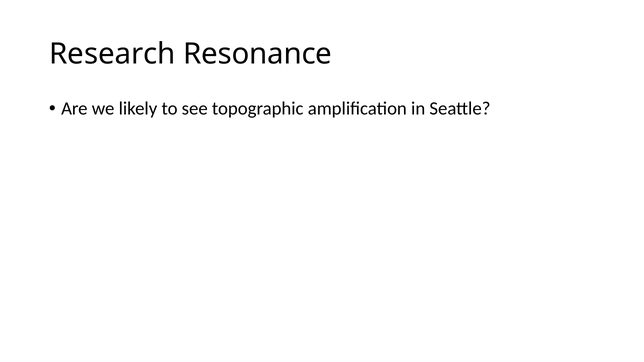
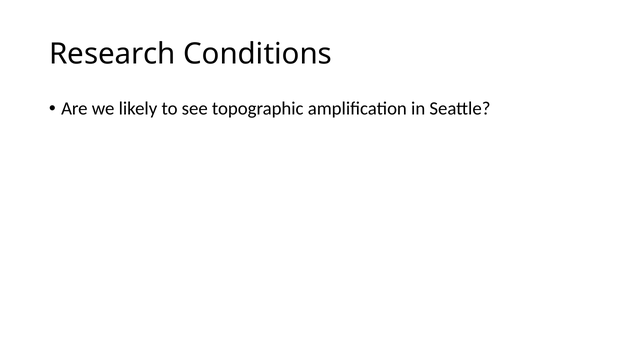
Resonance: Resonance -> Conditions
